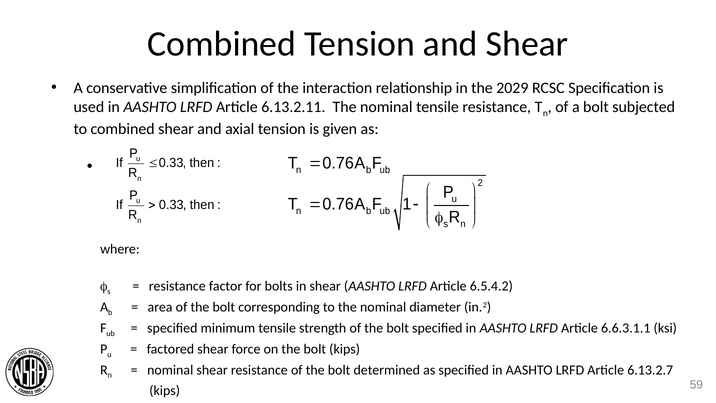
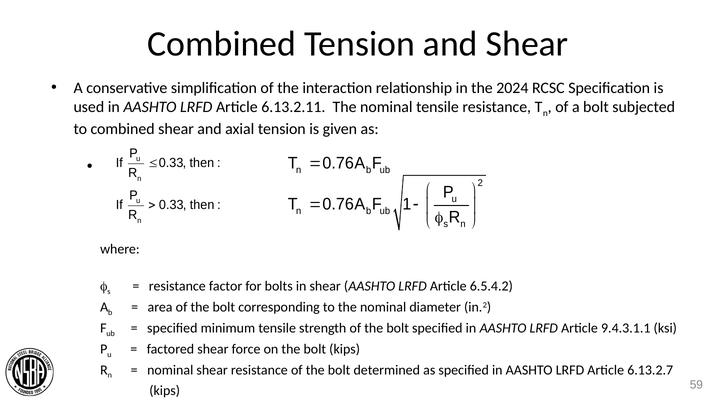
2029: 2029 -> 2024
6.6.3.1.1: 6.6.3.1.1 -> 9.4.3.1.1
